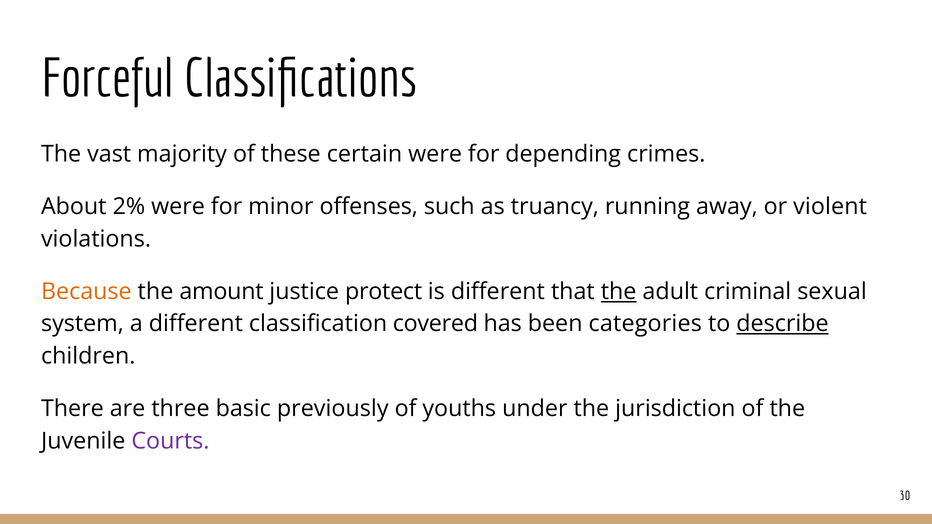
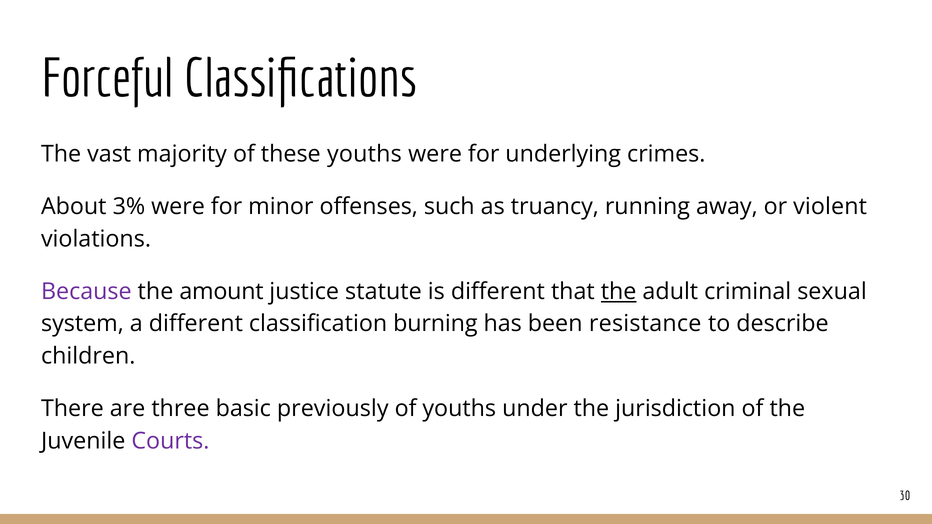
these certain: certain -> youths
depending: depending -> underlying
2%: 2% -> 3%
Because colour: orange -> purple
protect: protect -> statute
covered: covered -> burning
categories: categories -> resistance
describe underline: present -> none
